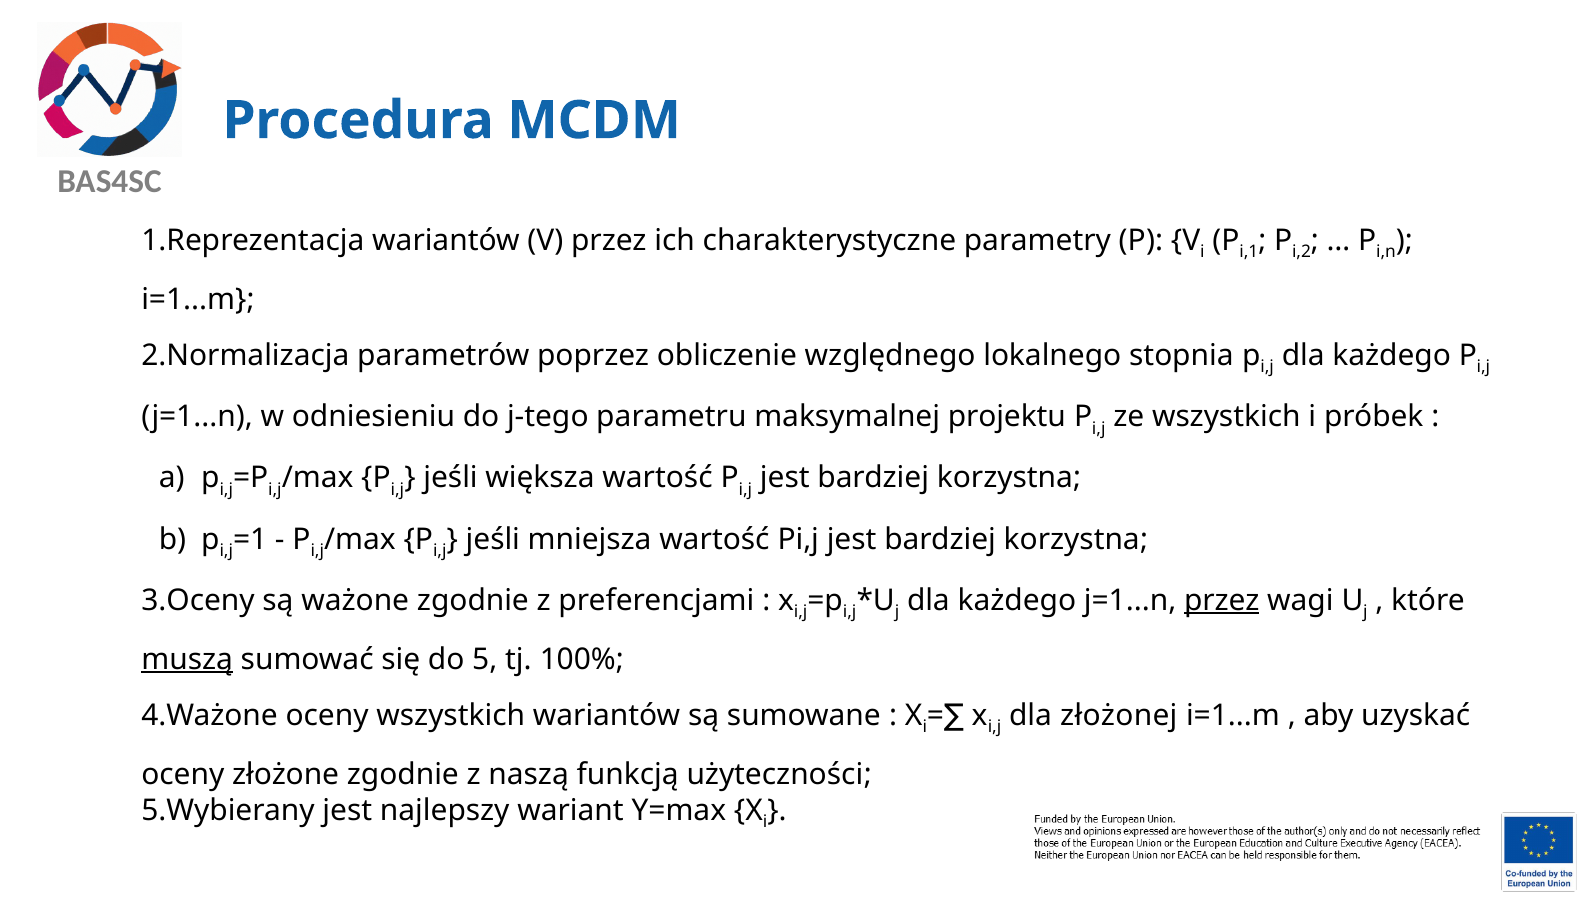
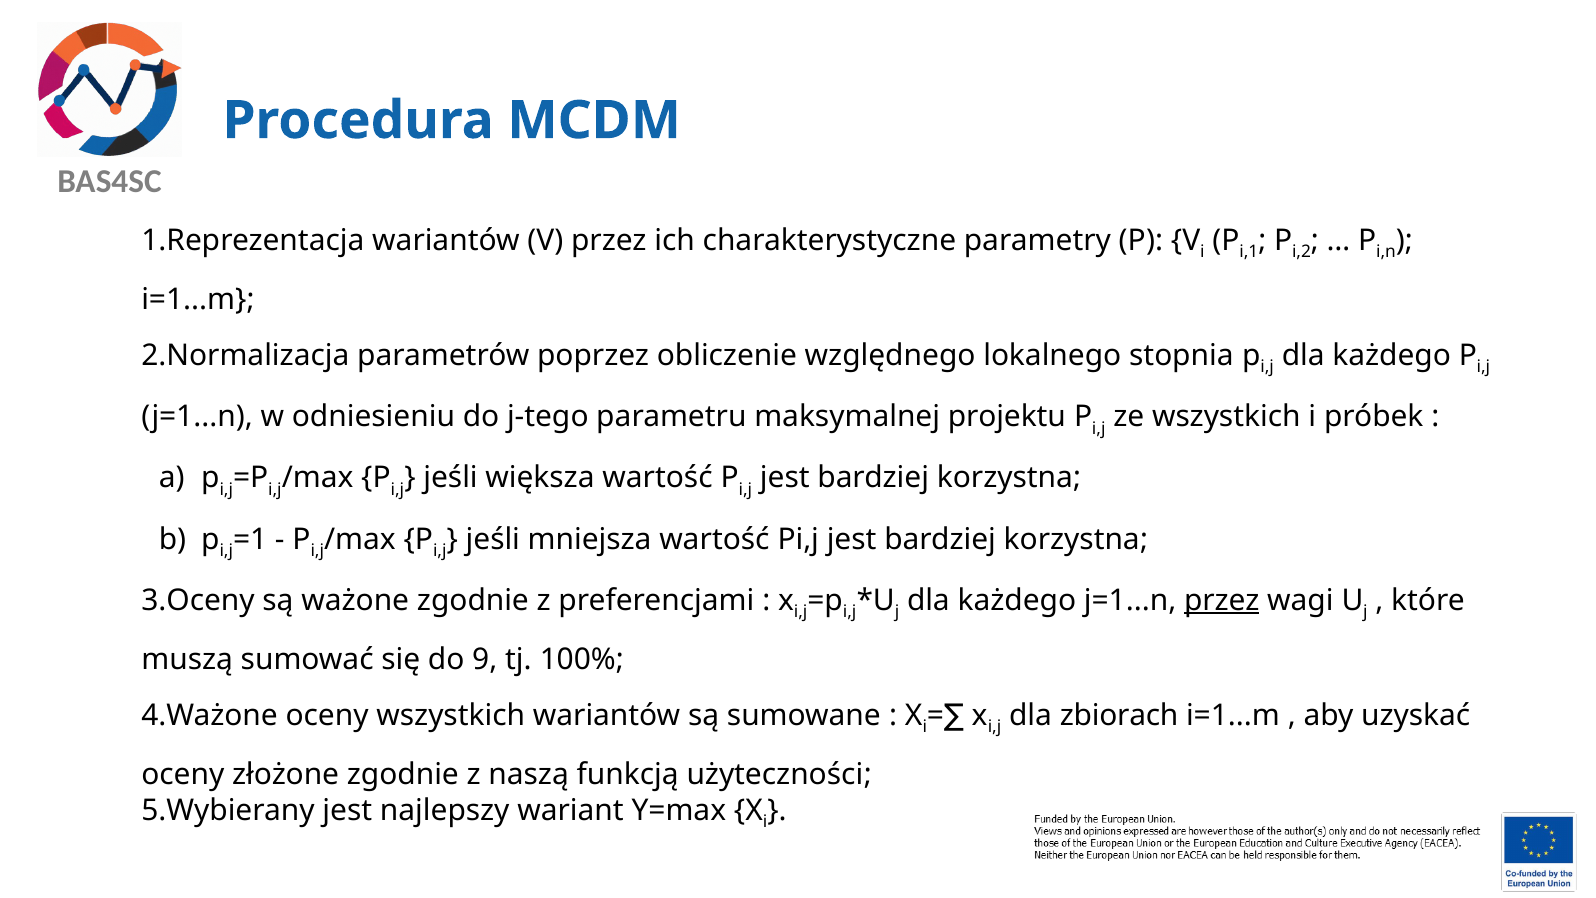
muszą underline: present -> none
5: 5 -> 9
złożonej: złożonej -> zbiorach
